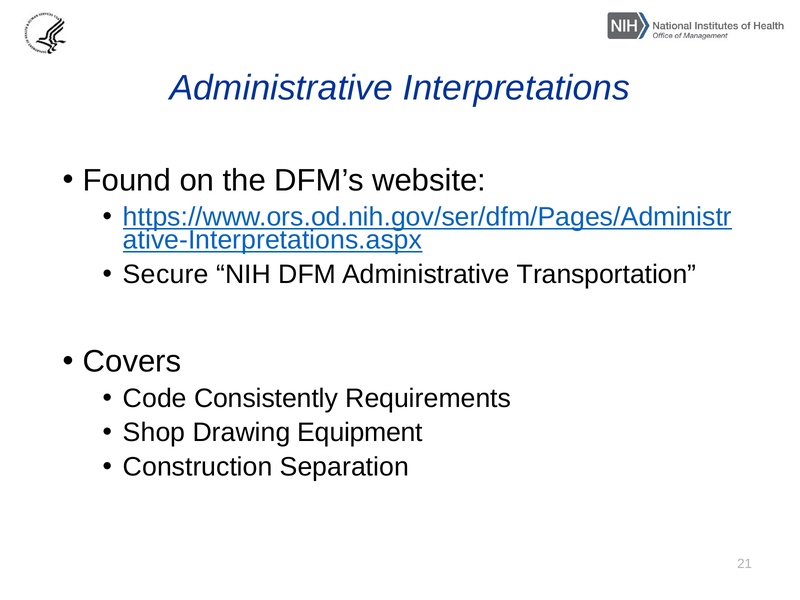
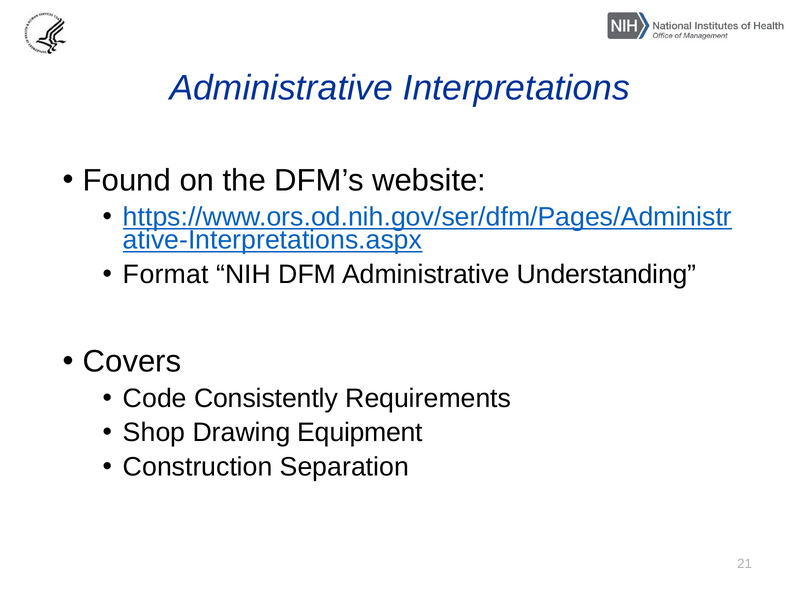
Secure: Secure -> Format
Transportation: Transportation -> Understanding
